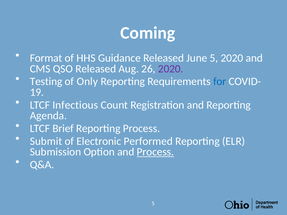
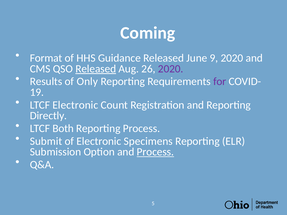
June 5: 5 -> 9
Released at (96, 69) underline: none -> present
Testing: Testing -> Results
for colour: blue -> purple
LTCF Infectious: Infectious -> Electronic
Agenda: Agenda -> Directly
Brief: Brief -> Both
Performed: Performed -> Specimens
